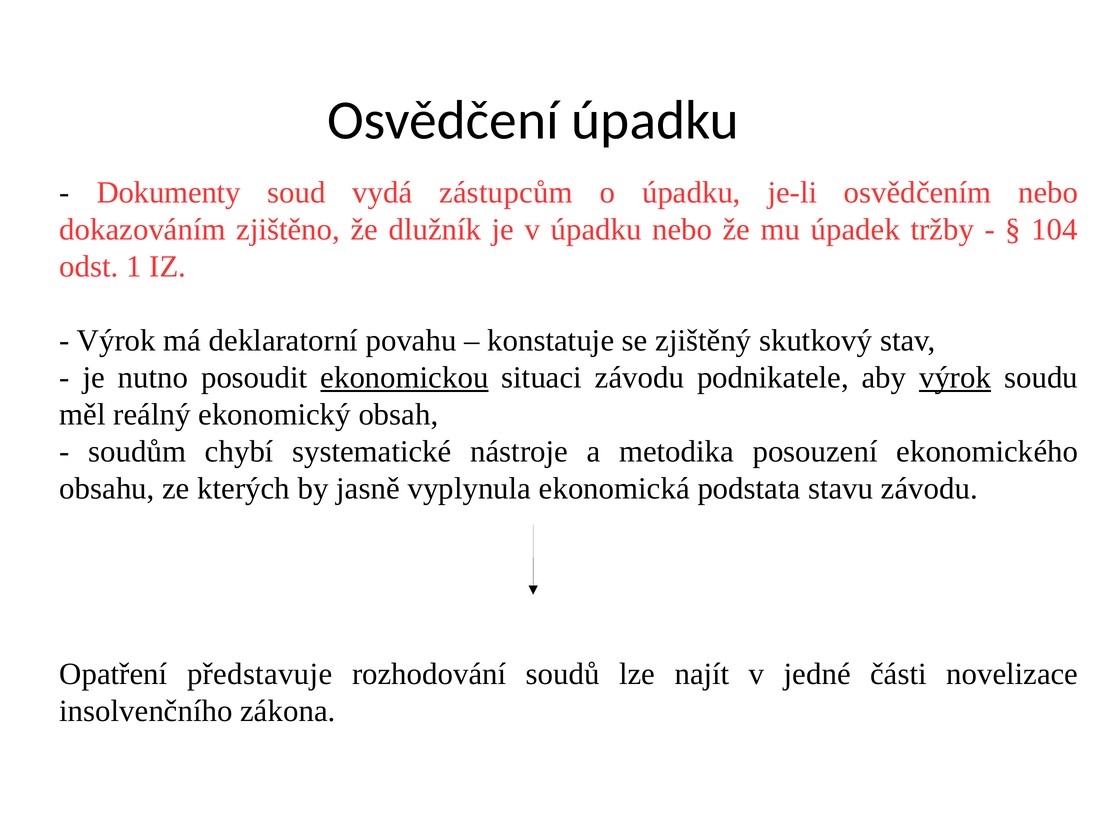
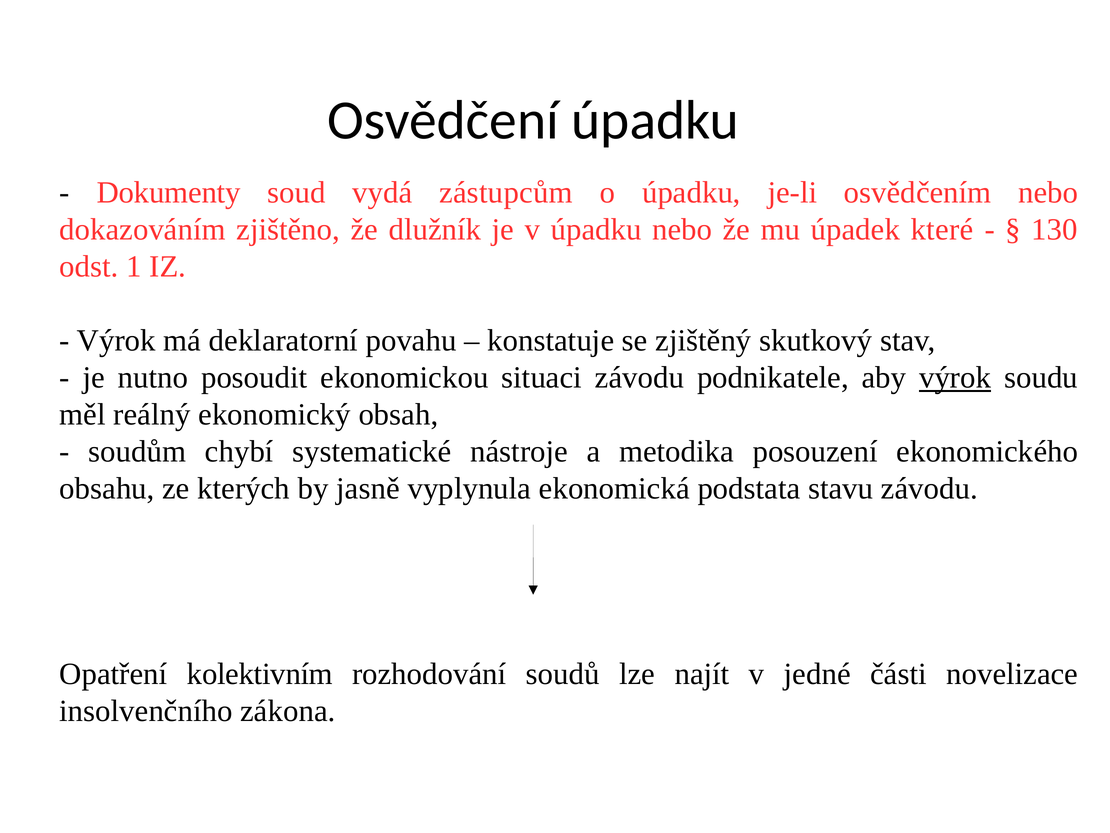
tržby: tržby -> které
104: 104 -> 130
ekonomickou underline: present -> none
představuje: představuje -> kolektivním
